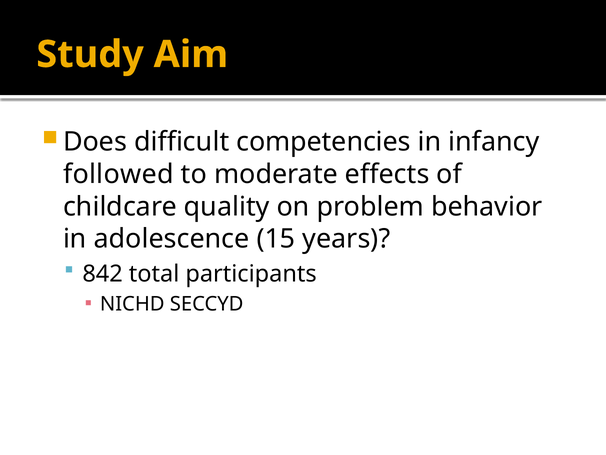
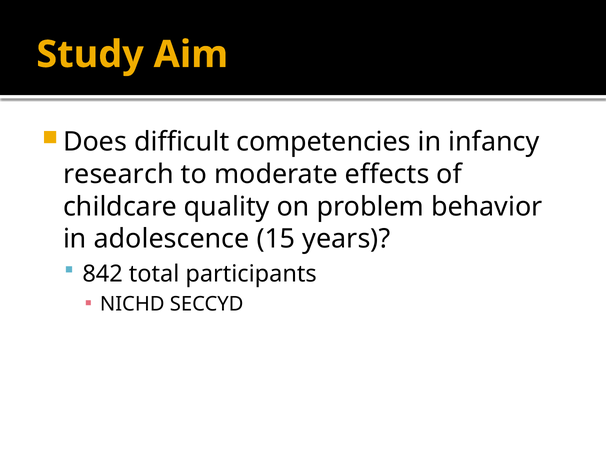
followed: followed -> research
